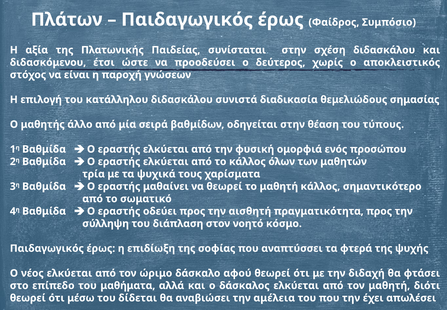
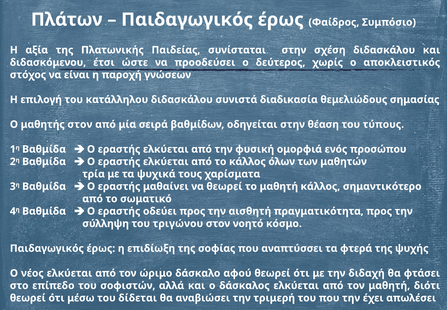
μαθητής άλλο: άλλο -> στον
διάπλαση: διάπλαση -> τριγώνου
μαθήματα: μαθήματα -> σοφιστών
αμέλεια: αμέλεια -> τριμερή
